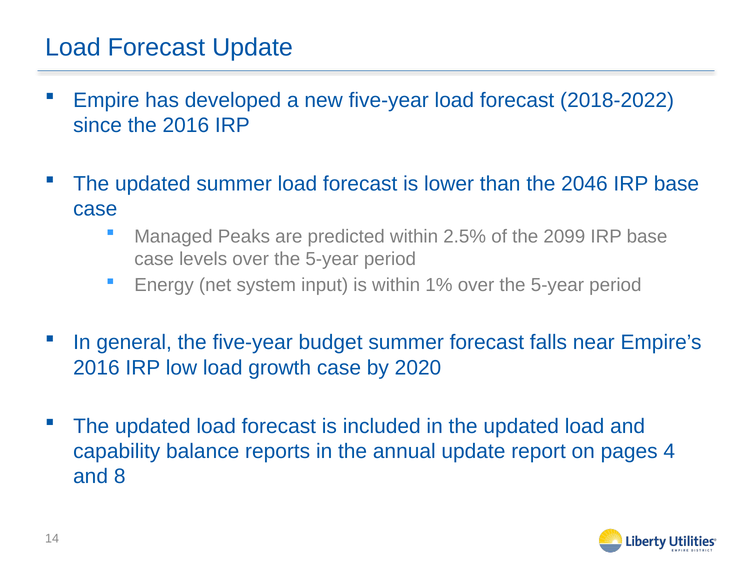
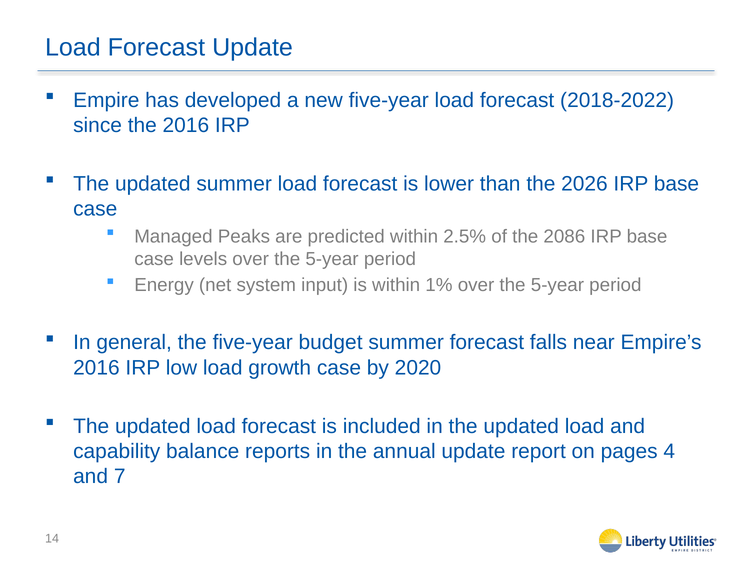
2046: 2046 -> 2026
2099: 2099 -> 2086
8: 8 -> 7
